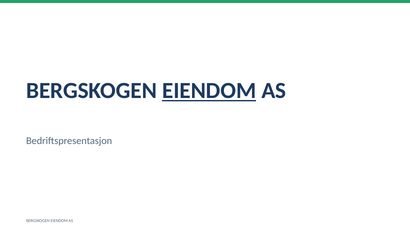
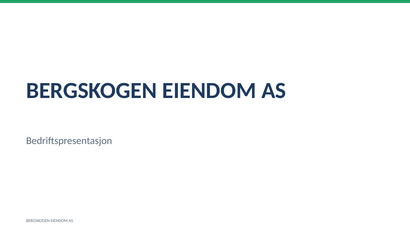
EIENDOM at (209, 91) underline: present -> none
